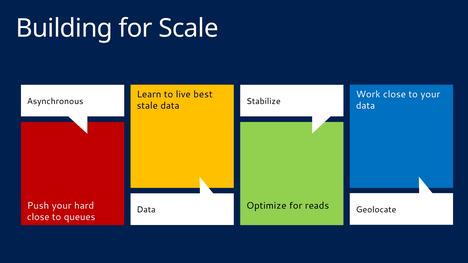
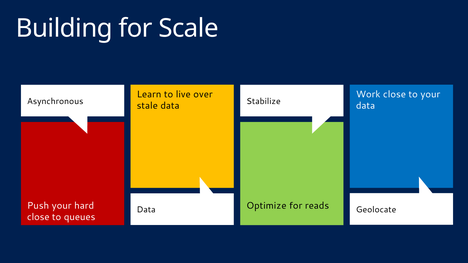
best: best -> over
